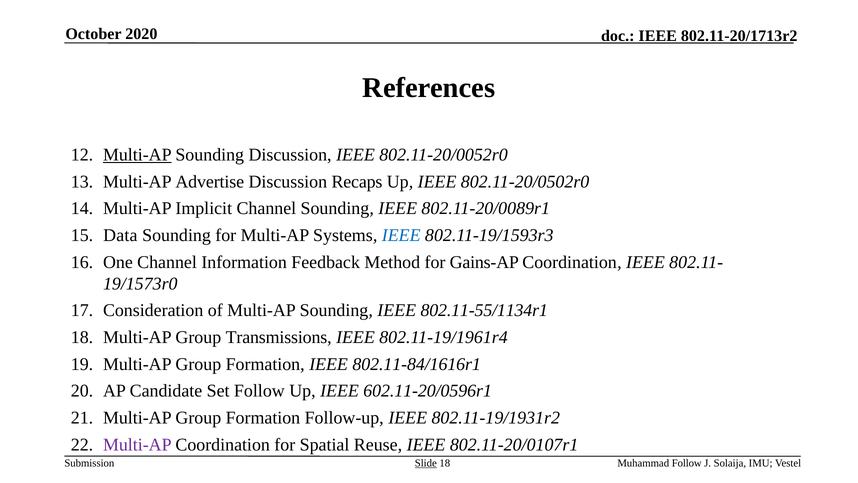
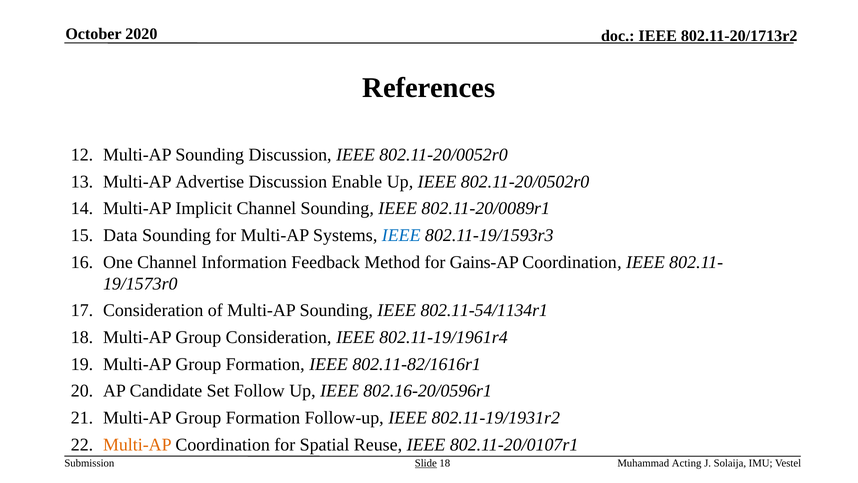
Multi-AP at (137, 155) underline: present -> none
Recaps: Recaps -> Enable
802.11-55/1134r1: 802.11-55/1134r1 -> 802.11-54/1134r1
Group Transmissions: Transmissions -> Consideration
802.11-84/1616r1: 802.11-84/1616r1 -> 802.11-82/1616r1
602.11-20/0596r1: 602.11-20/0596r1 -> 802.16-20/0596r1
Multi-AP at (137, 444) colour: purple -> orange
Muhammad Follow: Follow -> Acting
